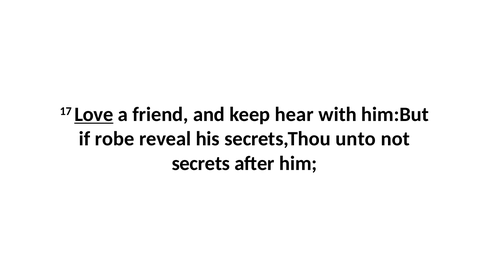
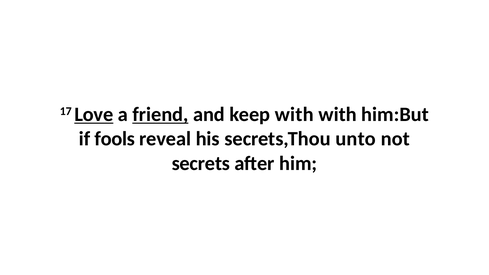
friend underline: none -> present
keep hear: hear -> with
robe: robe -> fools
